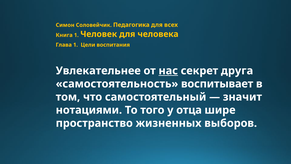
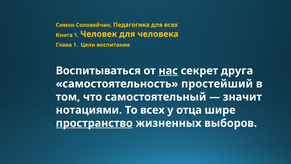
Увлекательнее: Увлекательнее -> Воспитываться
воспитывает: воспитывает -> простейший
То того: того -> всех
пространство underline: none -> present
